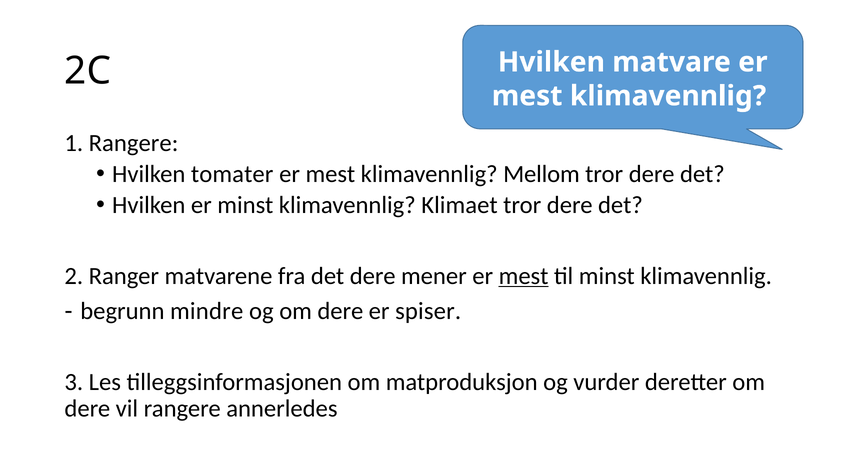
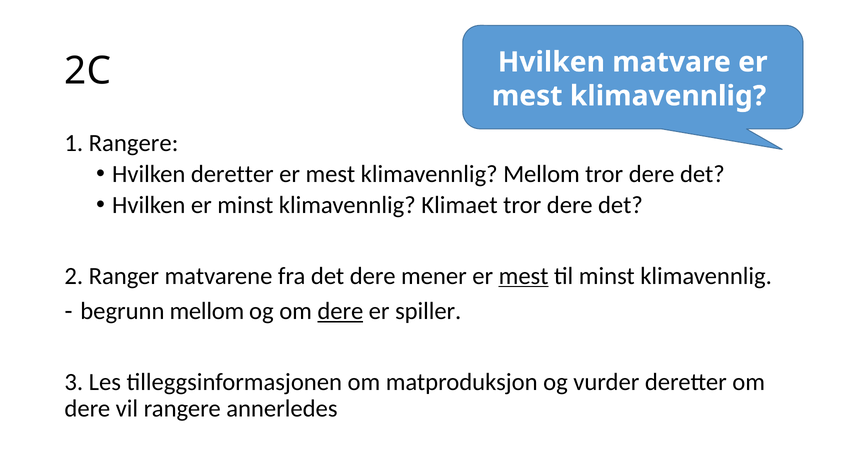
Hvilken tomater: tomater -> deretter
begrunn mindre: mindre -> mellom
dere at (340, 311) underline: none -> present
spiser: spiser -> spiller
